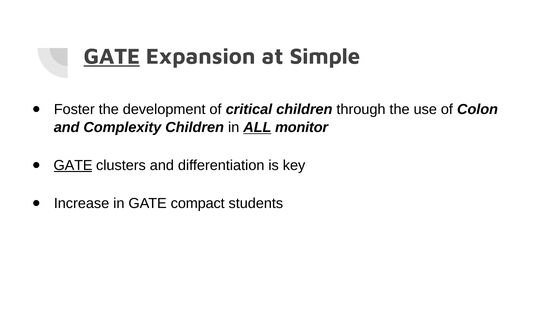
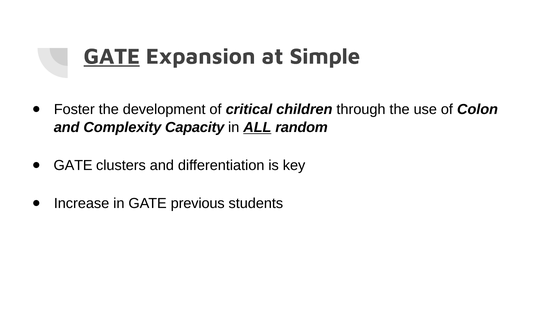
Complexity Children: Children -> Capacity
monitor: monitor -> random
GATE at (73, 165) underline: present -> none
compact: compact -> previous
